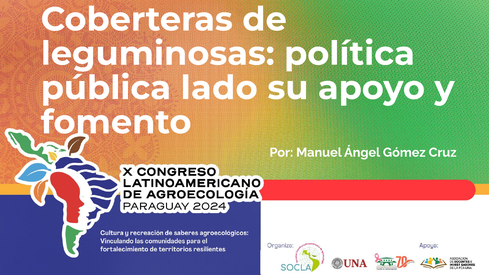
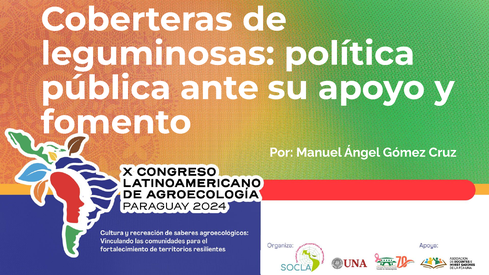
lado: lado -> ante
